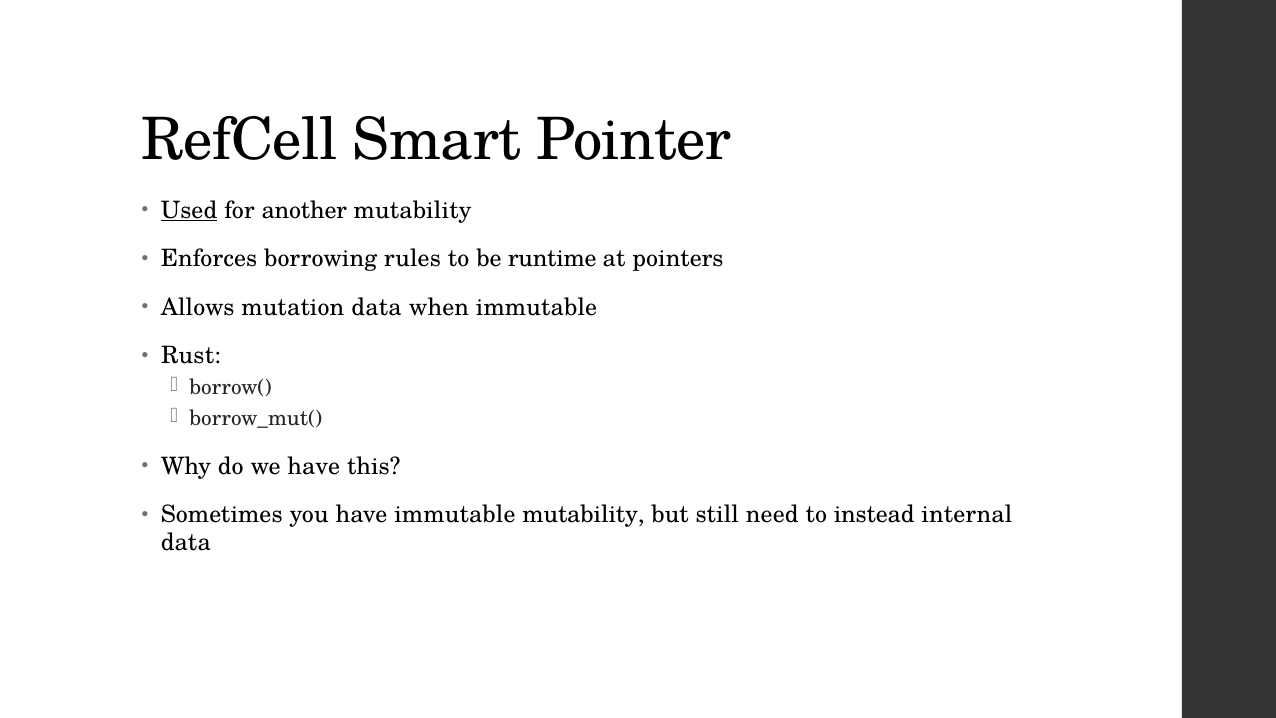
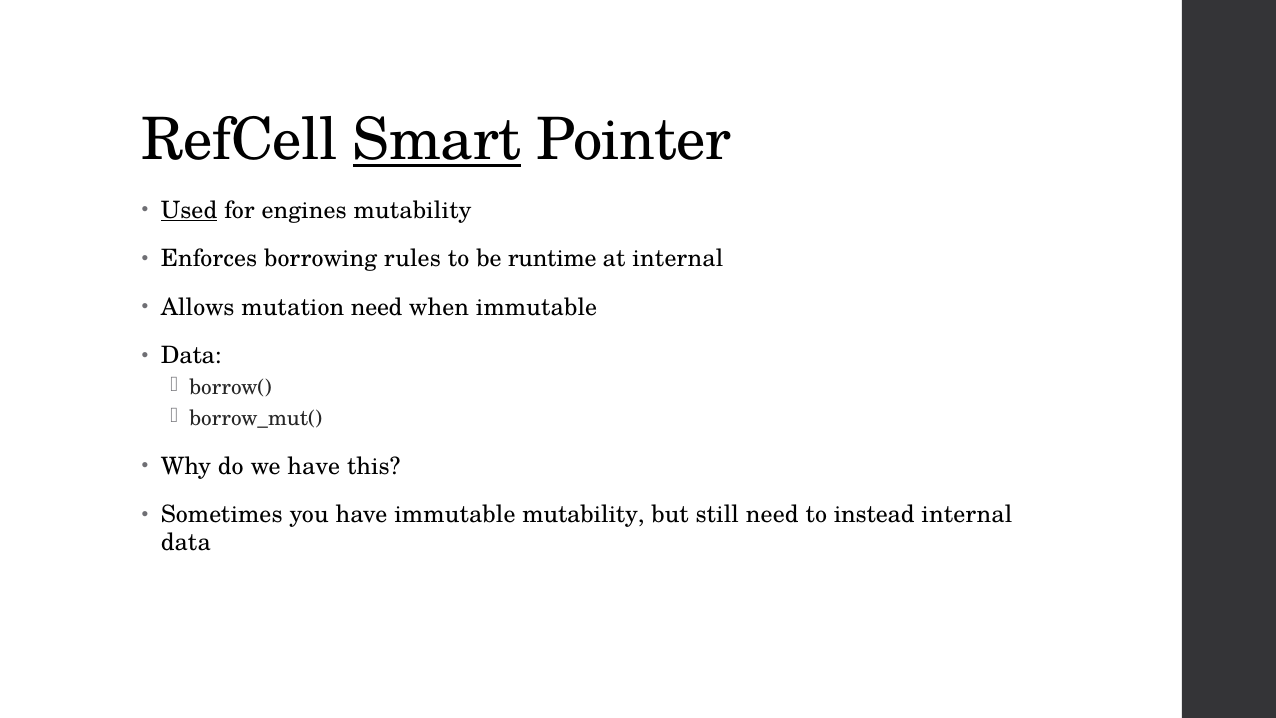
Smart underline: none -> present
another: another -> engines
at pointers: pointers -> internal
mutation data: data -> need
Rust at (191, 356): Rust -> Data
